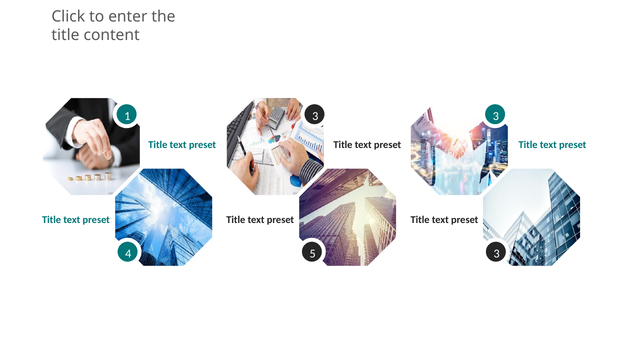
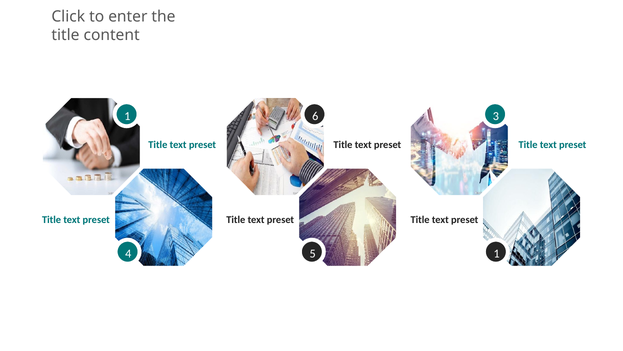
1 3: 3 -> 6
5 3: 3 -> 1
